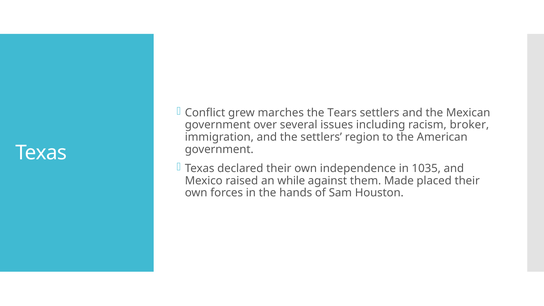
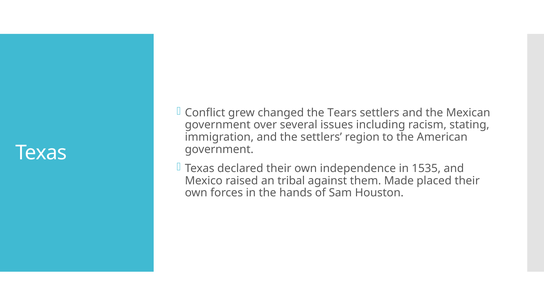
marches: marches -> changed
broker: broker -> stating
1035: 1035 -> 1535
while: while -> tribal
